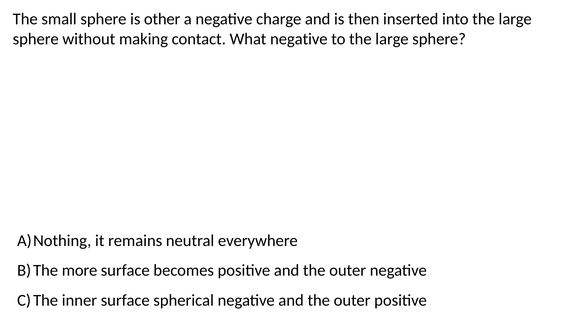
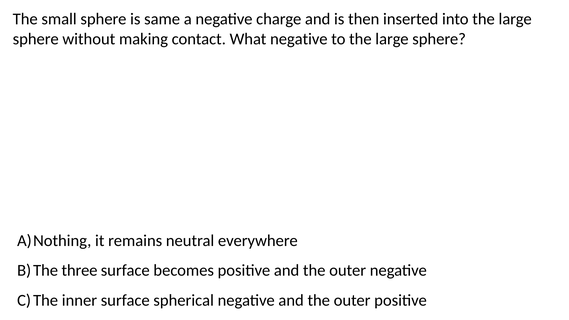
other: other -> same
more: more -> three
